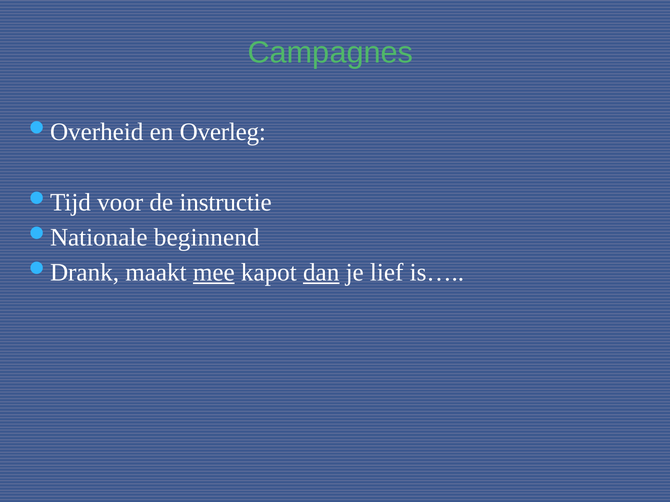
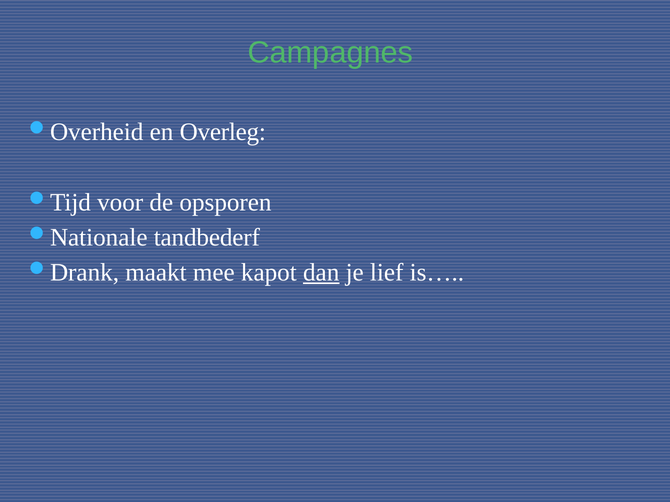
instructie: instructie -> opsporen
beginnend: beginnend -> tandbederf
mee underline: present -> none
